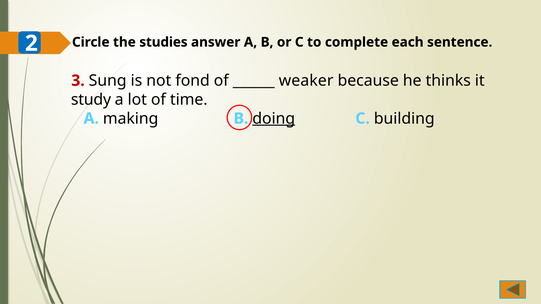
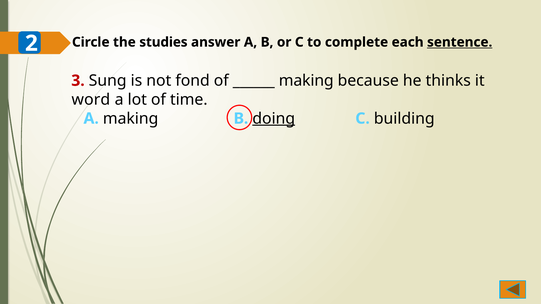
sentence underline: none -> present
weaker at (306, 81): weaker -> making
study: study -> word
